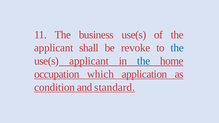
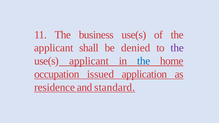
revoke: revoke -> denied
the at (177, 48) colour: blue -> purple
which: which -> issued
condition: condition -> residence
